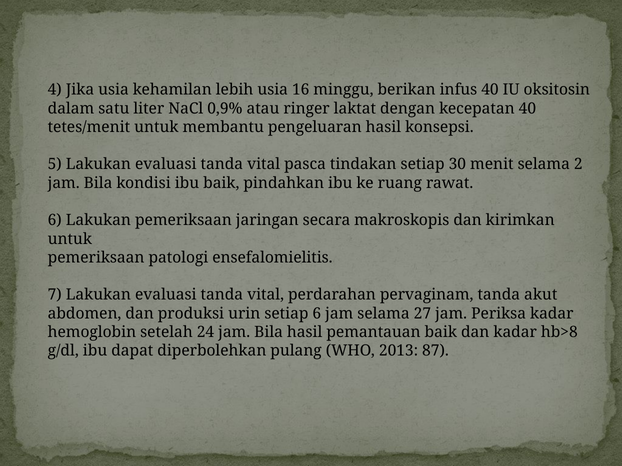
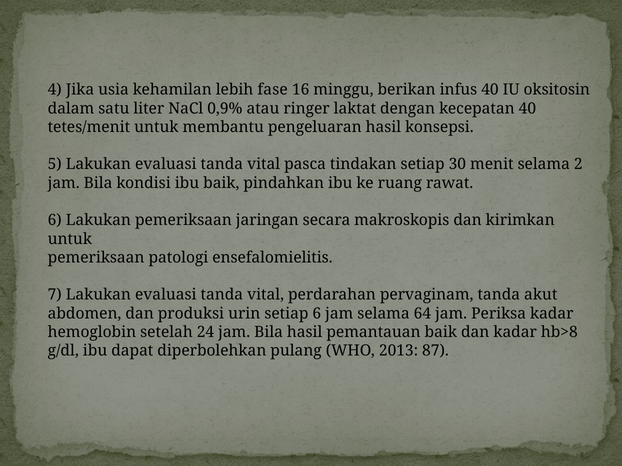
lebih usia: usia -> fase
27: 27 -> 64
